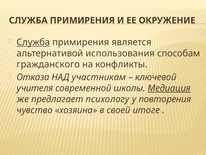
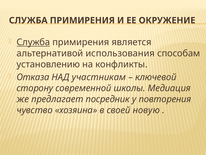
гражданского: гражданского -> установлению
учителя: учителя -> сторону
Медиация underline: present -> none
психологу: психологу -> посредник
итоге: итоге -> новую
